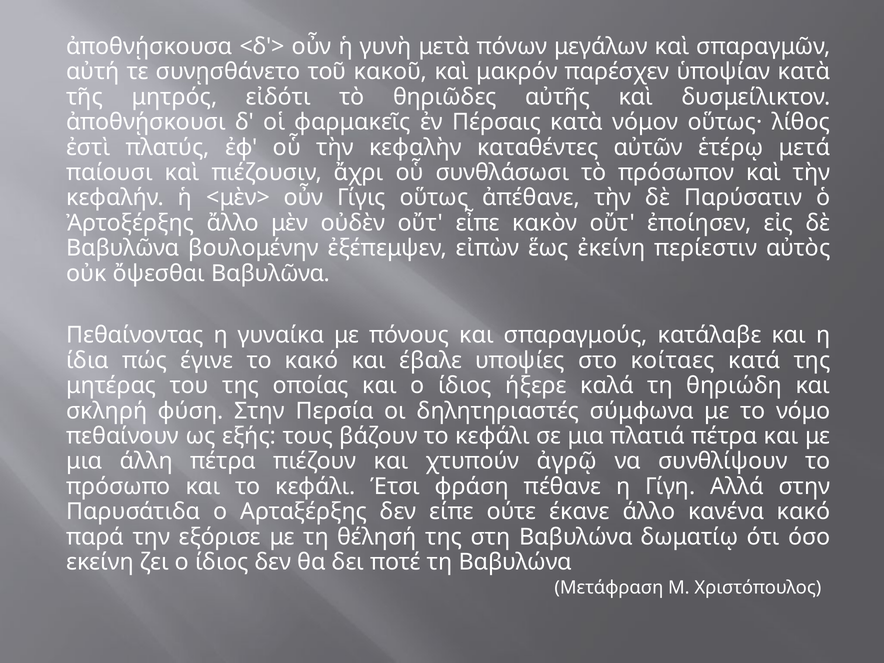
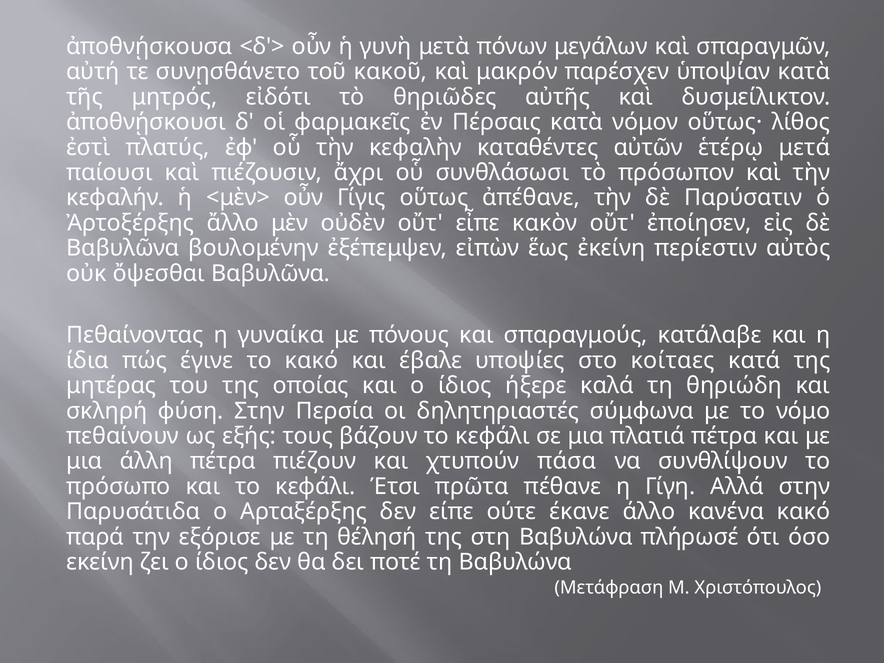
ἀγρῷ: ἀγρῷ -> πάσα
φράση: φράση -> πρῶτα
δωματίῳ: δωματίῳ -> πλήρωσέ
